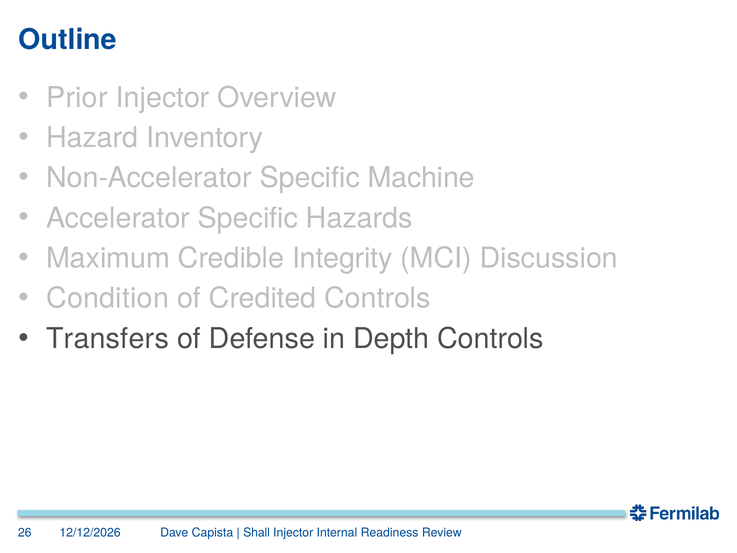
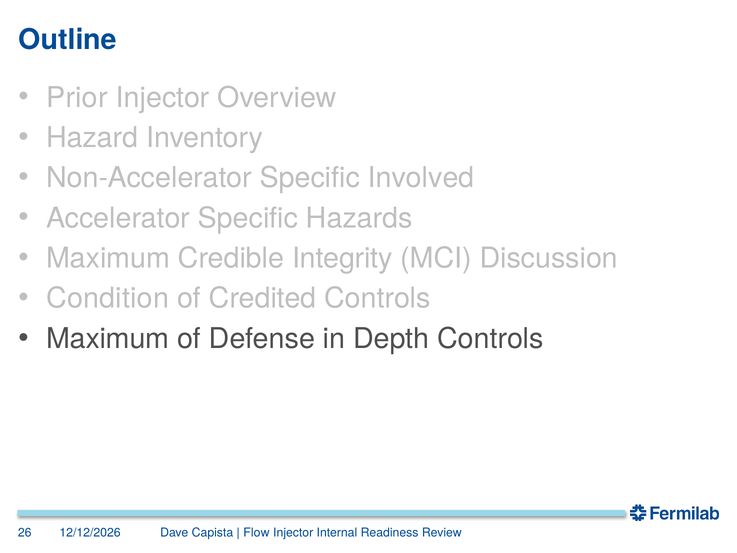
Machine: Machine -> Involved
Transfers at (108, 338): Transfers -> Maximum
Shall: Shall -> Flow
